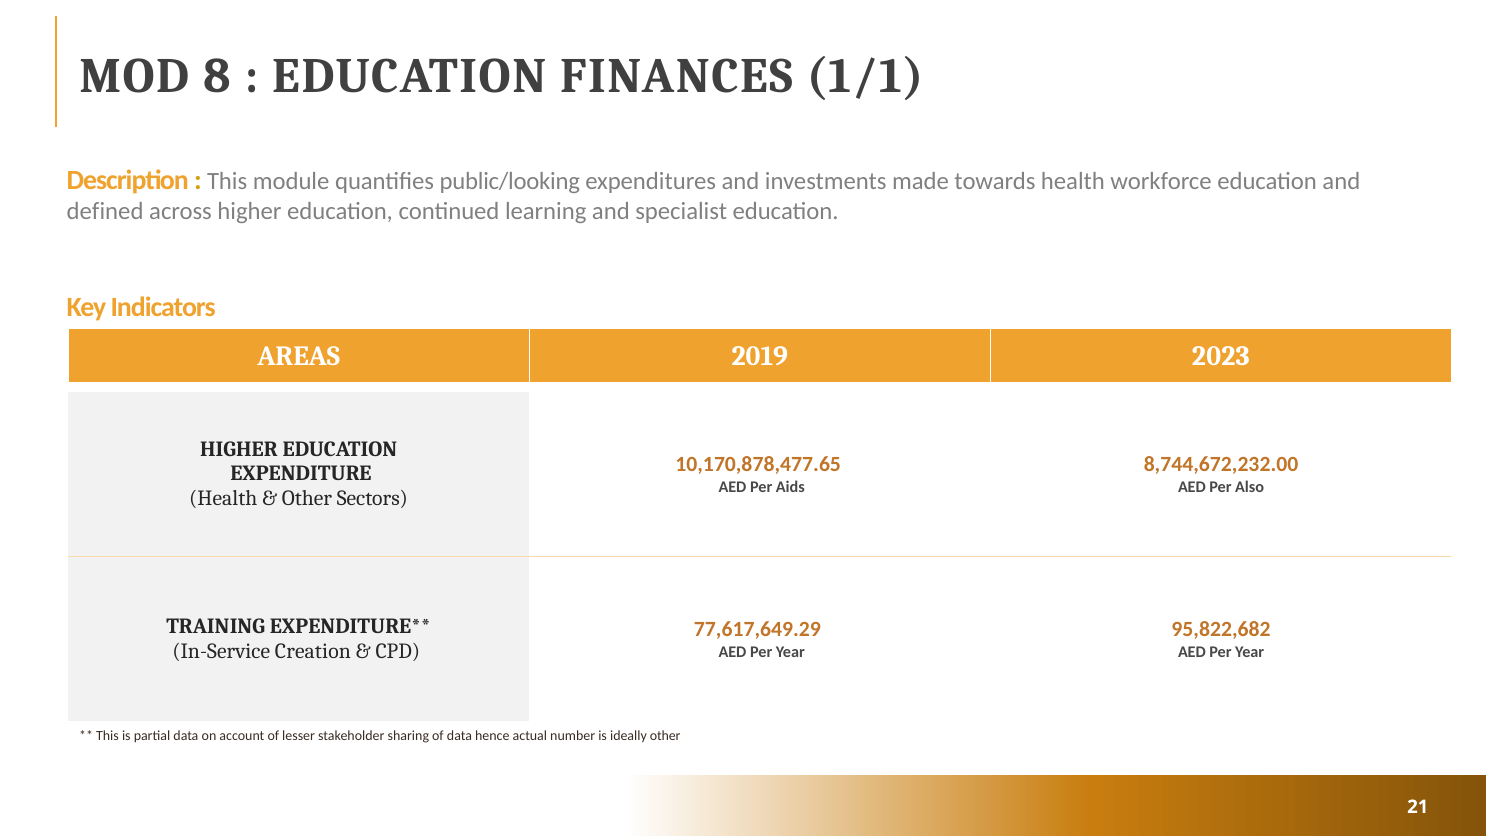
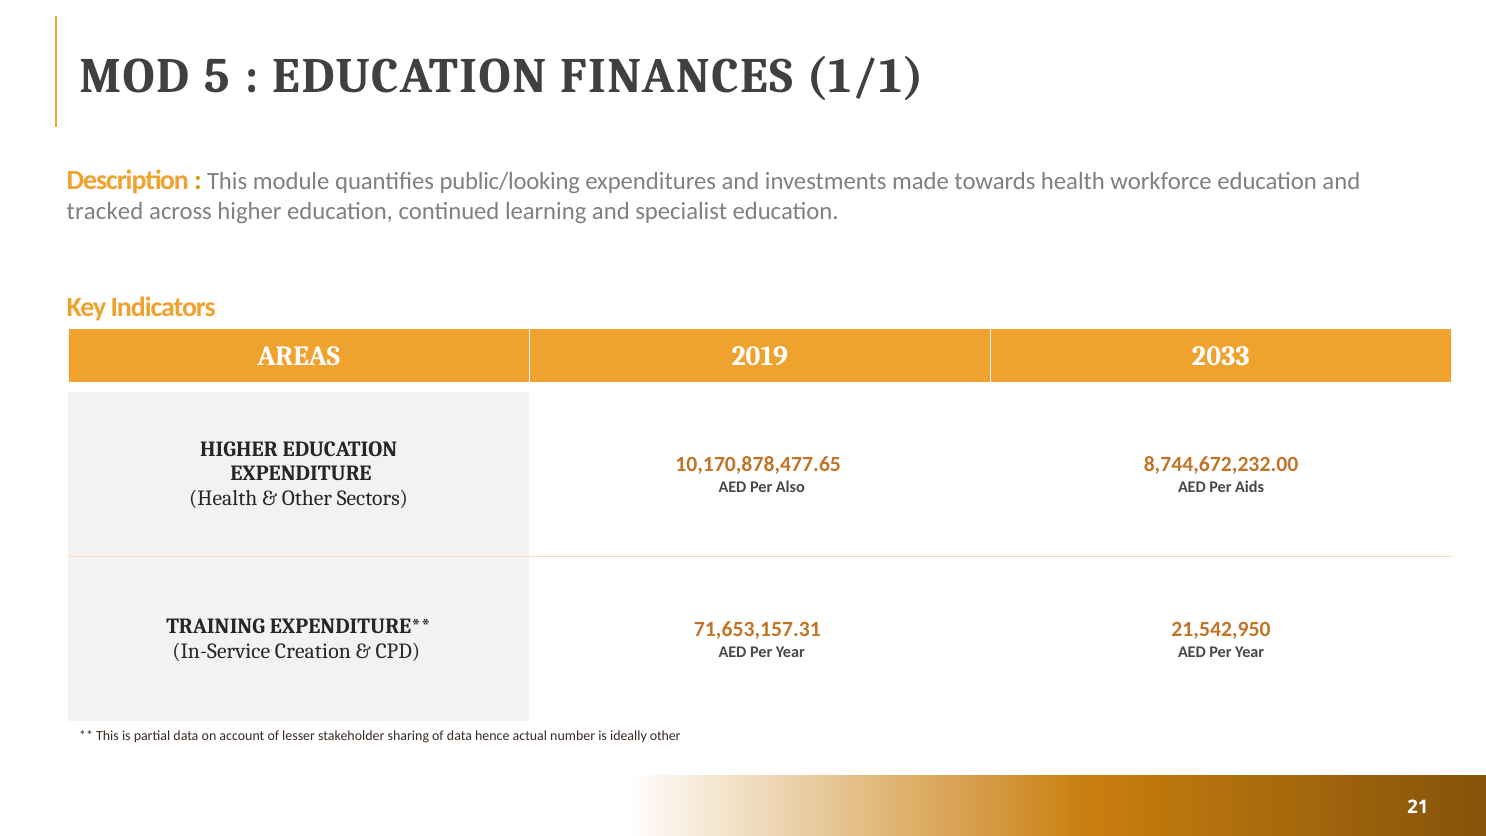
8: 8 -> 5
defined: defined -> tracked
2023: 2023 -> 2033
Aids: Aids -> Also
Also: Also -> Aids
77,617,649.29: 77,617,649.29 -> 71,653,157.31
95,822,682: 95,822,682 -> 21,542,950
